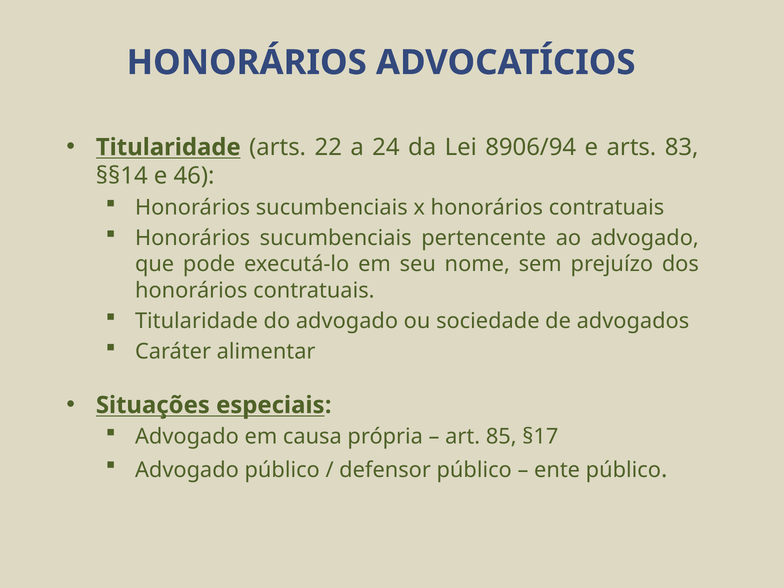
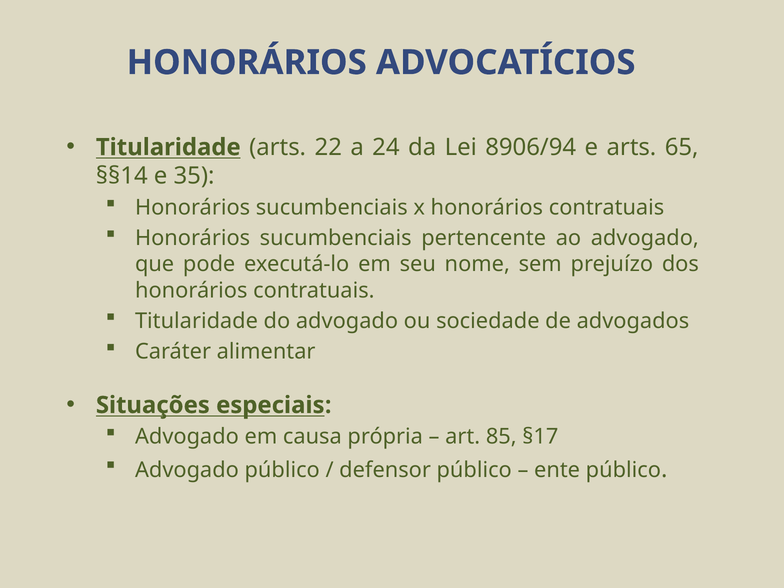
83: 83 -> 65
46: 46 -> 35
